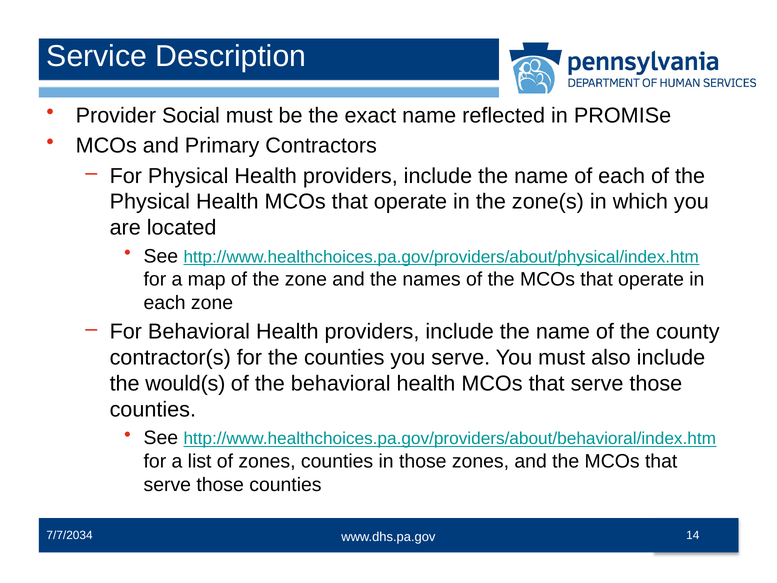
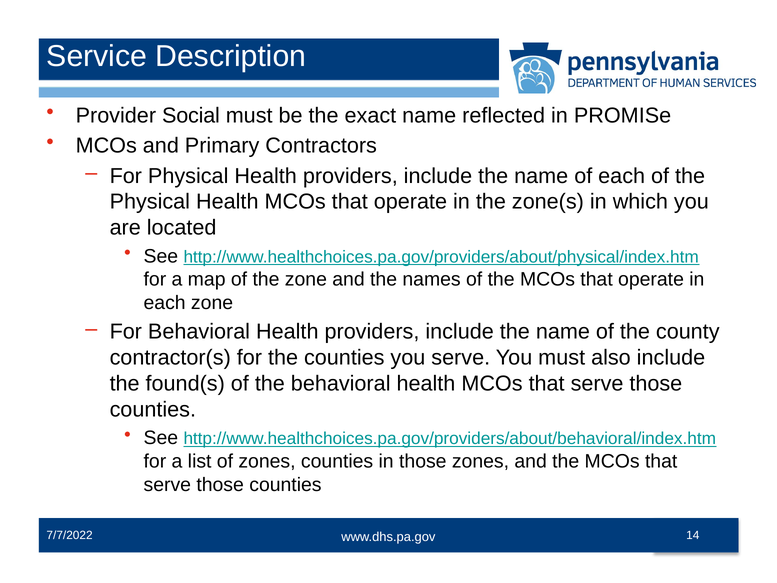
would(s: would(s -> found(s
7/7/2034: 7/7/2034 -> 7/7/2022
